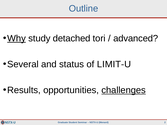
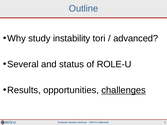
Why underline: present -> none
detached: detached -> instability
LIMIT-U: LIMIT-U -> ROLE-U
